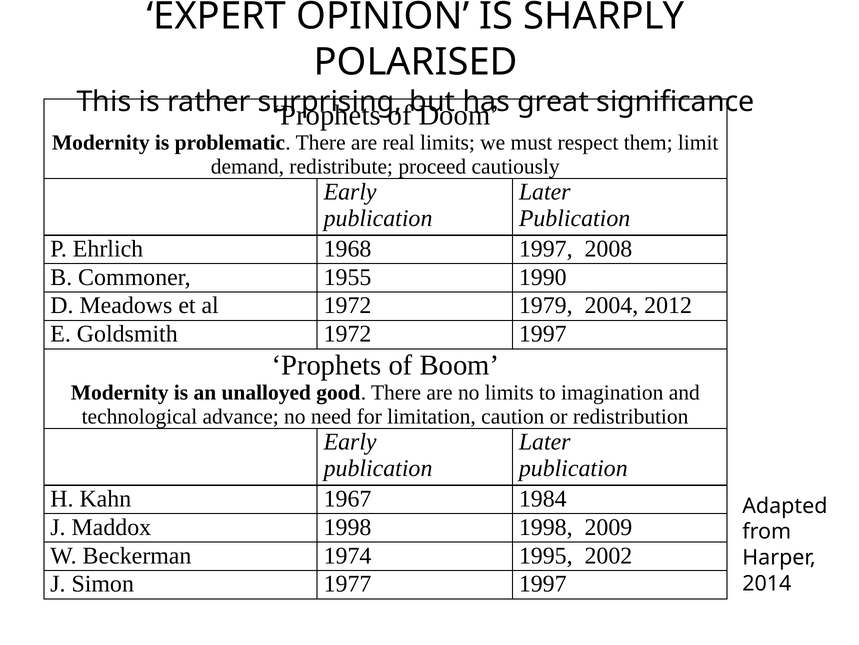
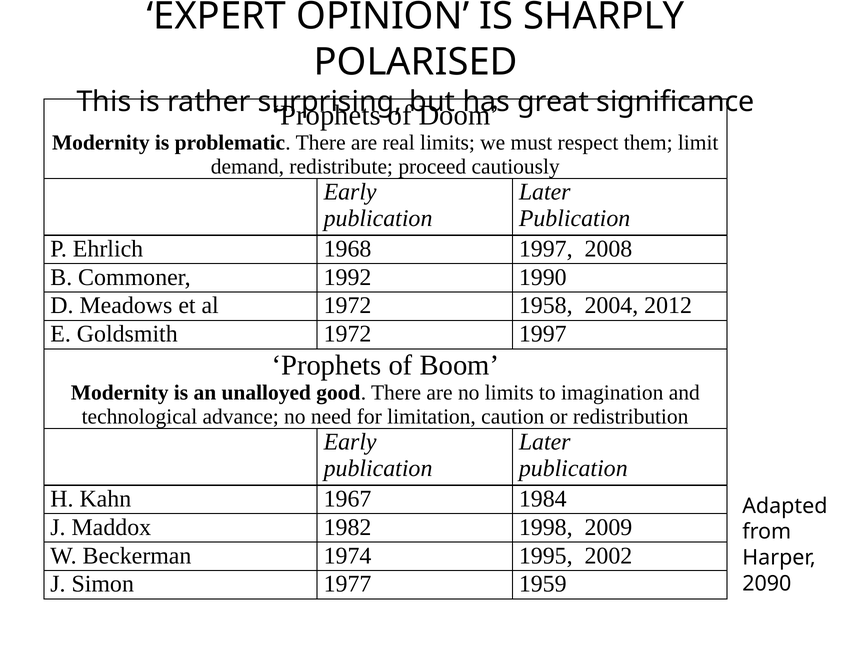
1955: 1955 -> 1992
1979: 1979 -> 1958
Maddox 1998: 1998 -> 1982
1977 1997: 1997 -> 1959
2014: 2014 -> 2090
